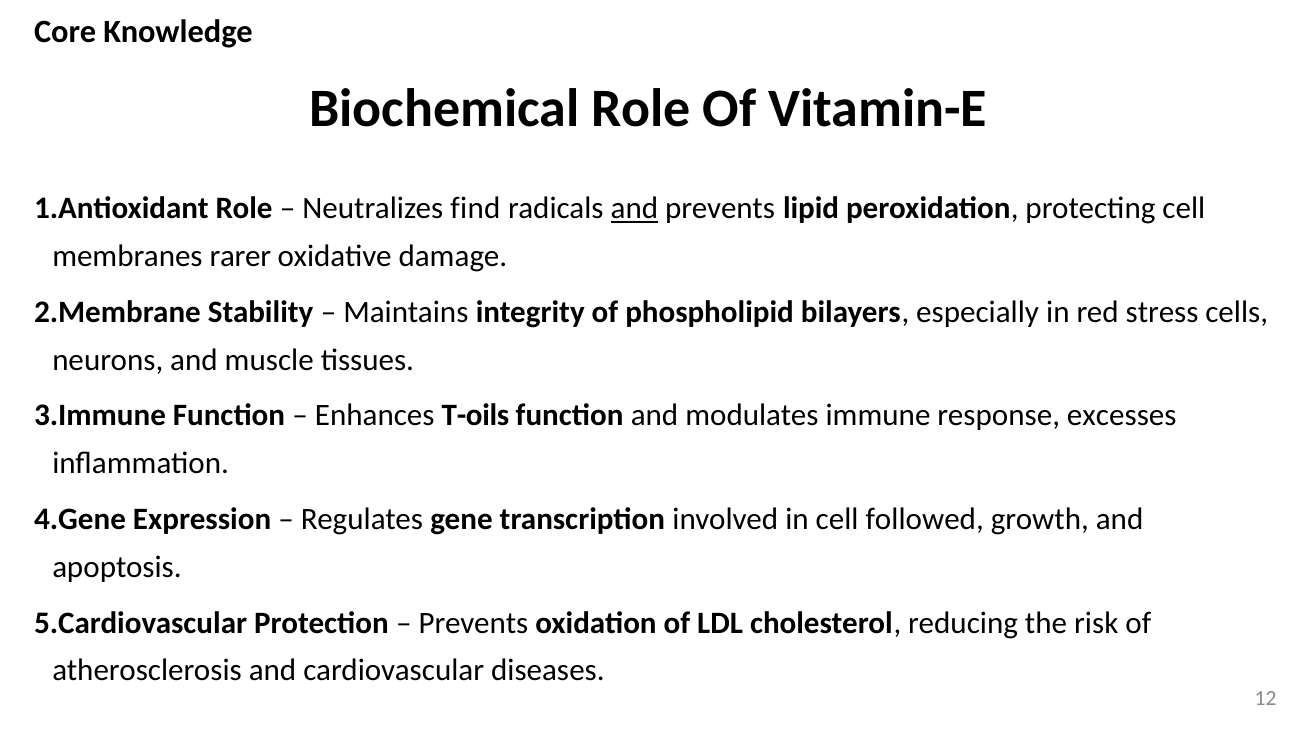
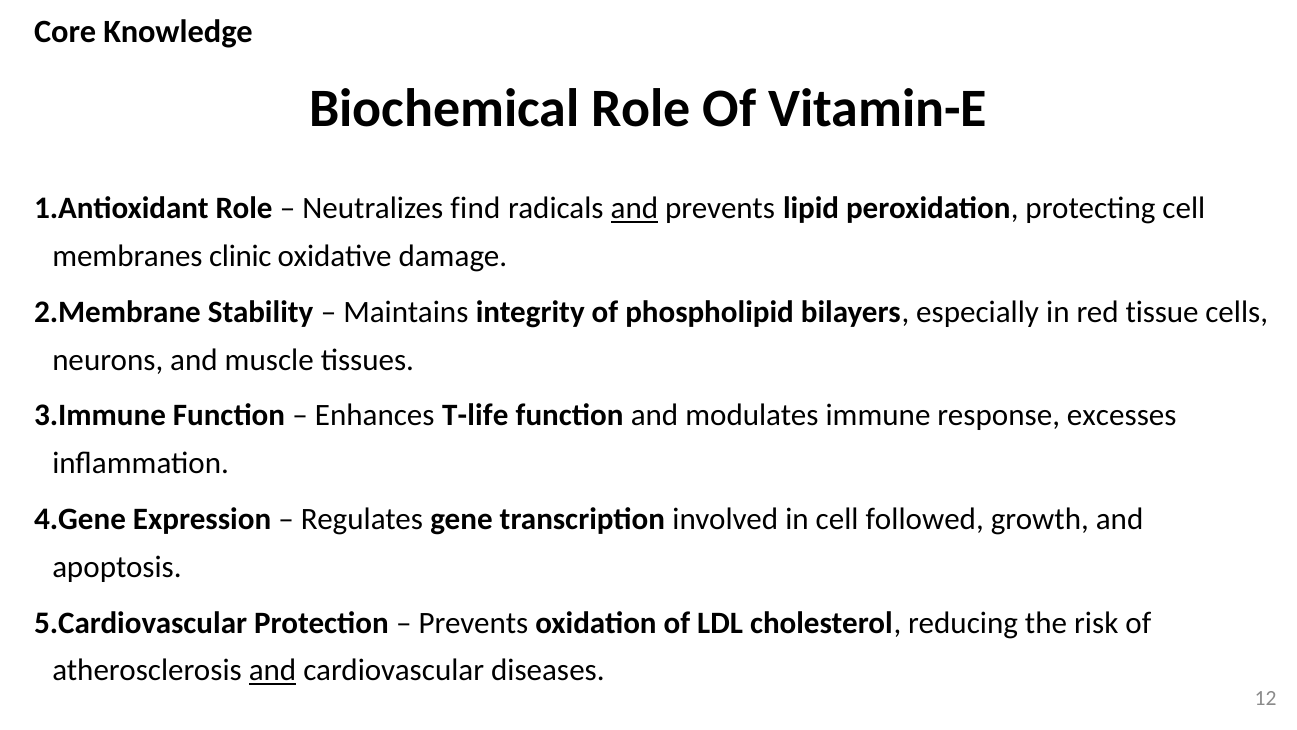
rarer: rarer -> clinic
stress: stress -> tissue
T-oils: T-oils -> T-life
and at (273, 670) underline: none -> present
